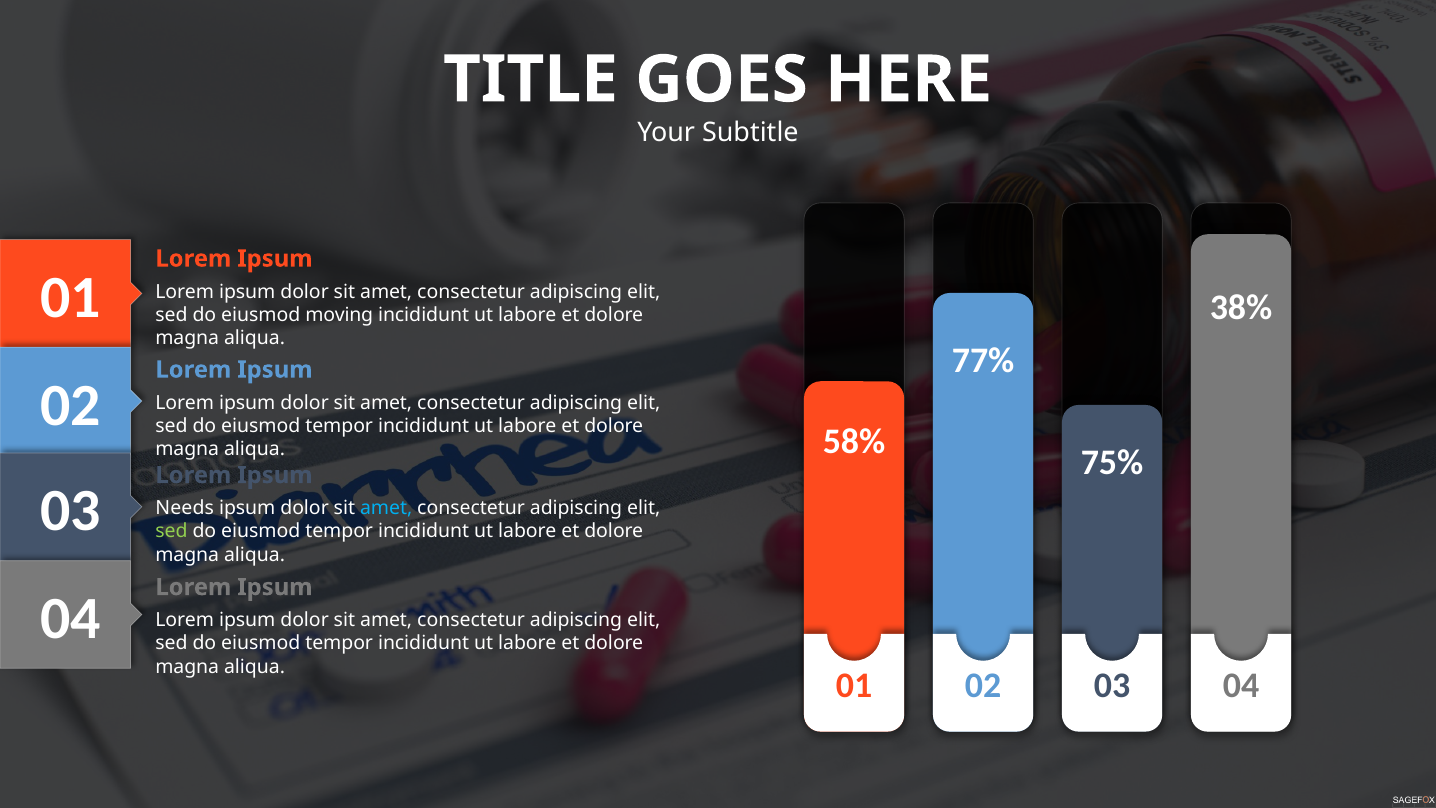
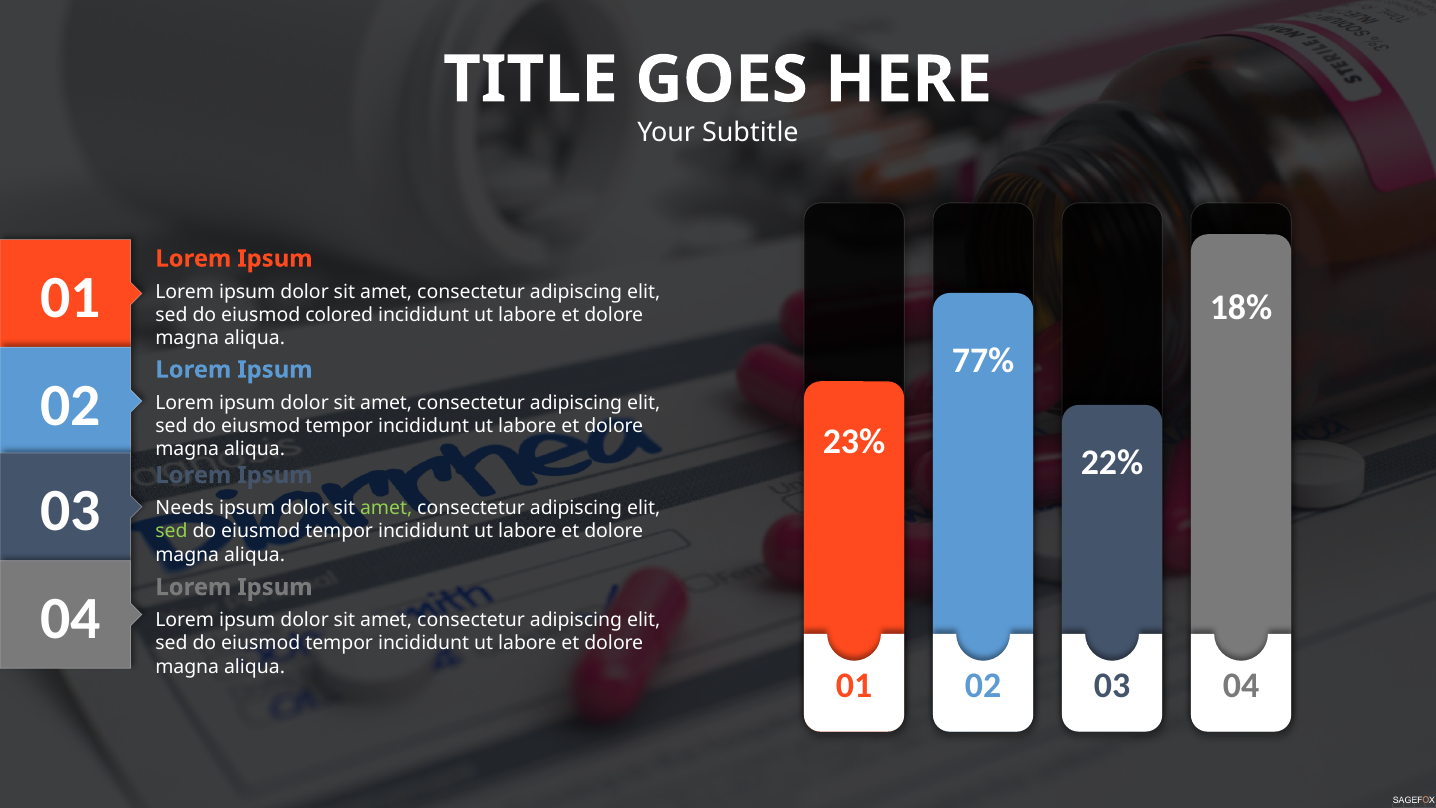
38%: 38% -> 18%
moving: moving -> colored
58%: 58% -> 23%
75%: 75% -> 22%
amet at (386, 508) colour: light blue -> light green
